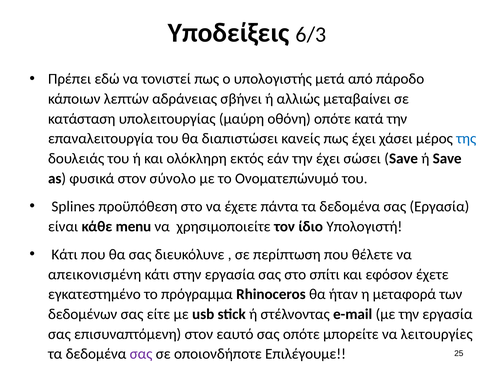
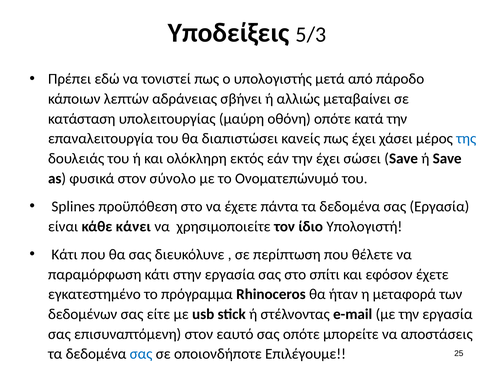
6/3: 6/3 -> 5/3
menu: menu -> κάνει
απεικονισμένη: απεικονισμένη -> παραμόρφωση
λειτουργίες: λειτουργίες -> αποστάσεις
σας at (141, 354) colour: purple -> blue
